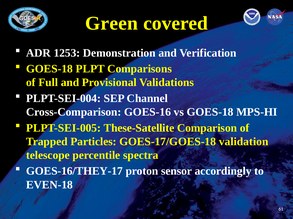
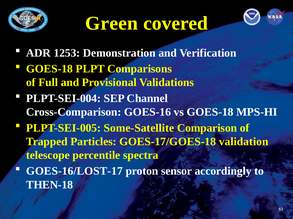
These-Satellite: These-Satellite -> Some-Satellite
GOES-16/THEY-17: GOES-16/THEY-17 -> GOES-16/LOST-17
EVEN-18: EVEN-18 -> THEN-18
